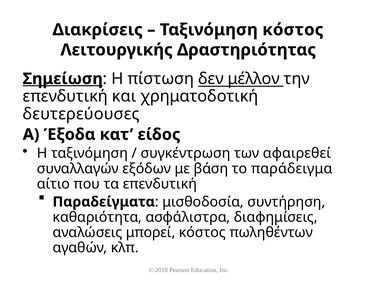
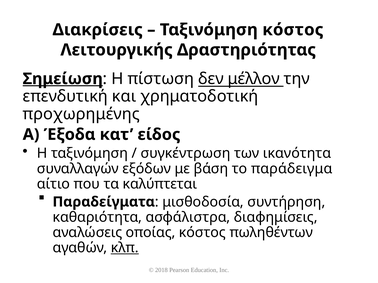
δευτερεύουσες: δευτερεύουσες -> προχωρημένης
αφαιρεθεί: αφαιρεθεί -> ικανότητα
τα επενδυτική: επενδυτική -> καλύπτεται
μπορεί: μπορεί -> οποίας
κλπ underline: none -> present
